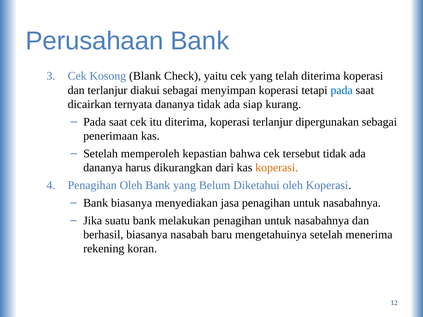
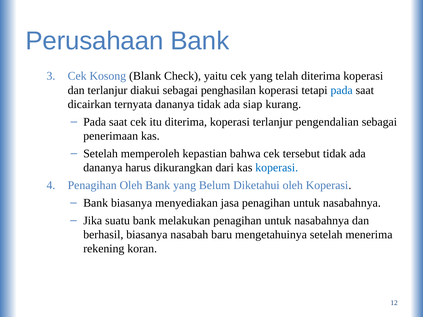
menyimpan: menyimpan -> penghasilan
dipergunakan: dipergunakan -> pengendalian
koperasi at (277, 168) colour: orange -> blue
